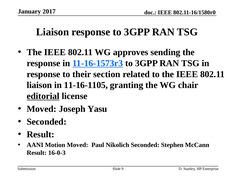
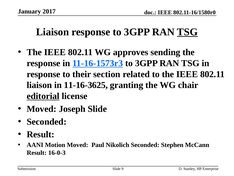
TSG at (187, 32) underline: none -> present
11-16-1105: 11-16-1105 -> 11-16-3625
Joseph Yasu: Yasu -> Slide
